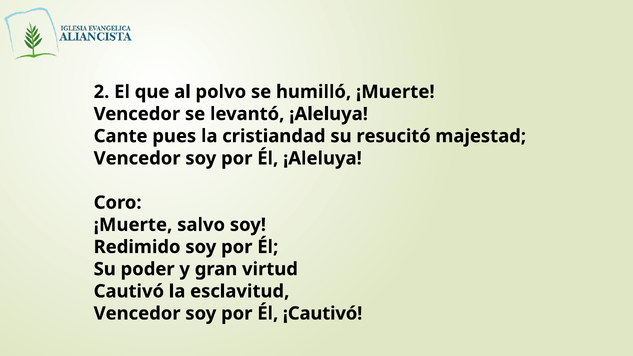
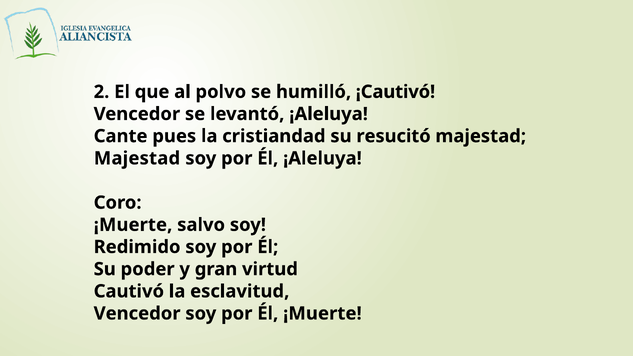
humilló ¡Muerte: ¡Muerte -> ¡Cautivó
Vencedor at (137, 158): Vencedor -> Majestad
Él ¡Cautivó: ¡Cautivó -> ¡Muerte
